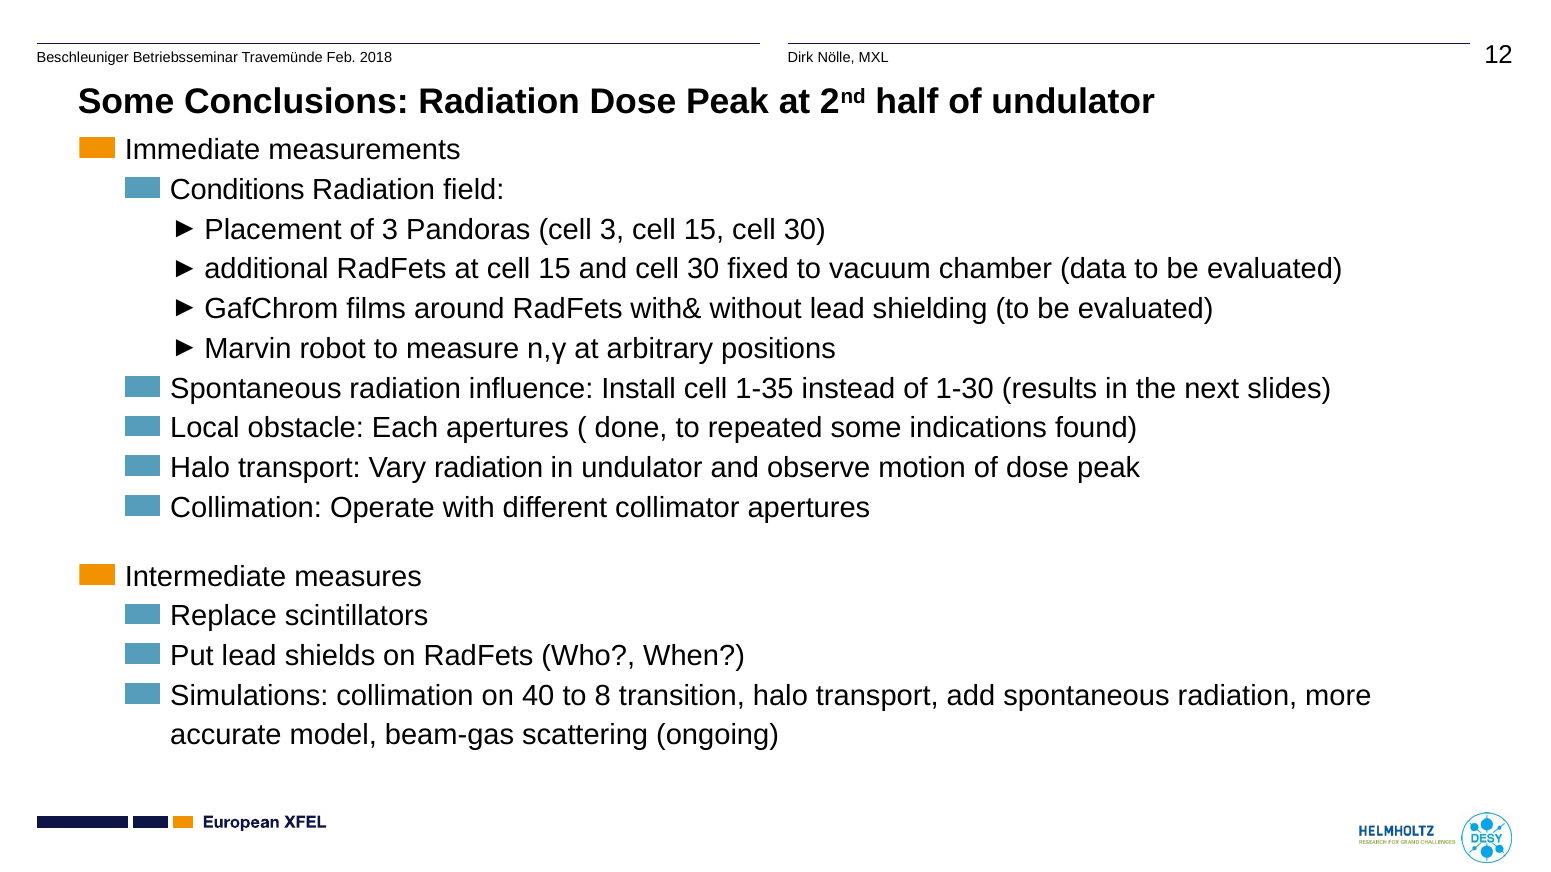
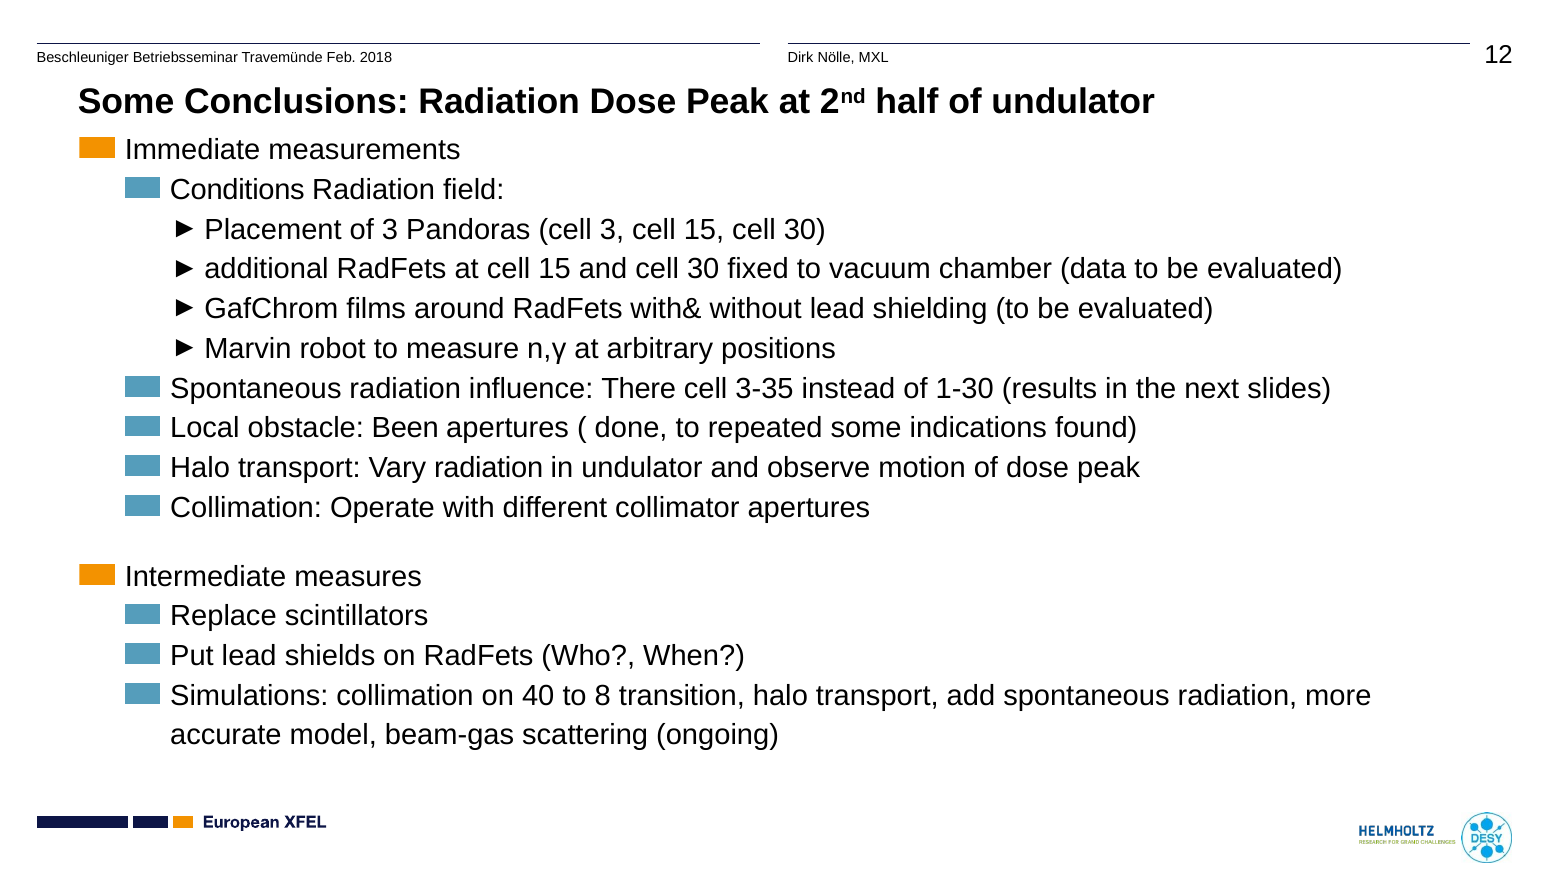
Install: Install -> There
1-35: 1-35 -> 3-35
Each: Each -> Been
